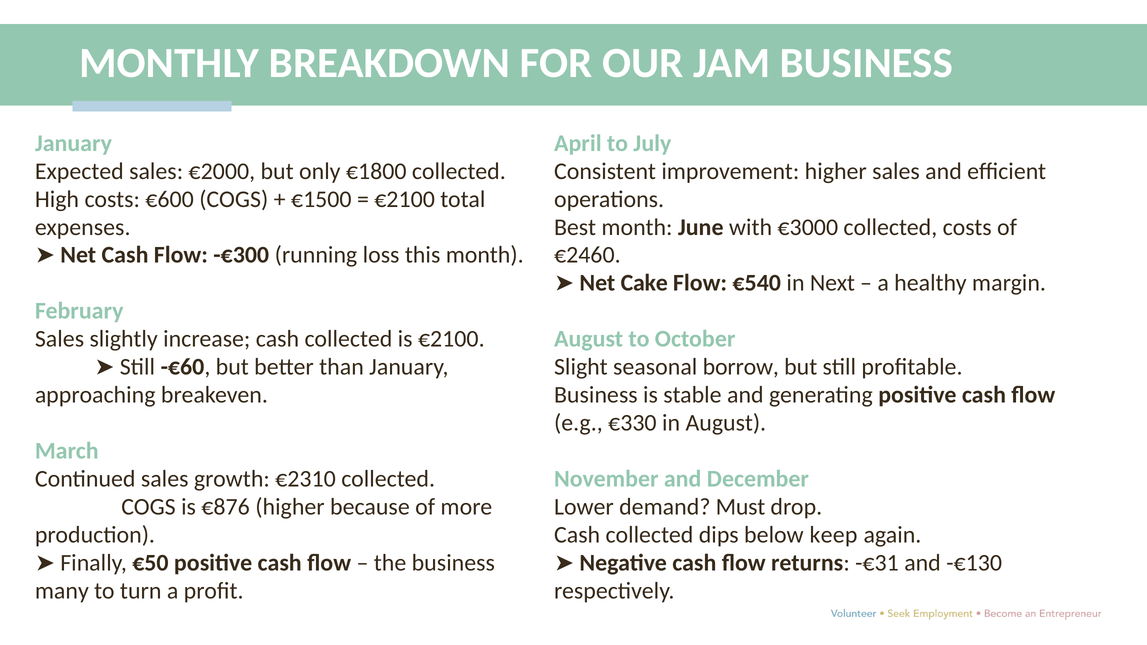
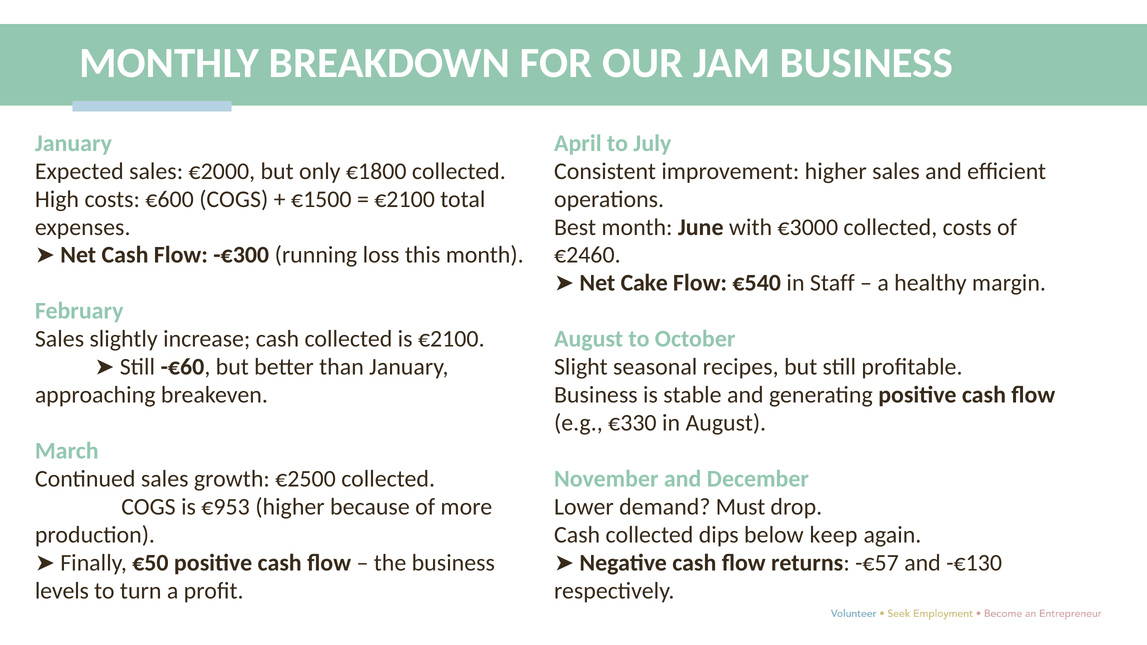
Next: Next -> Staff
borrow: borrow -> recipes
€2310: €2310 -> €2500
€876: €876 -> €953
-€31: -€31 -> -€57
many: many -> levels
